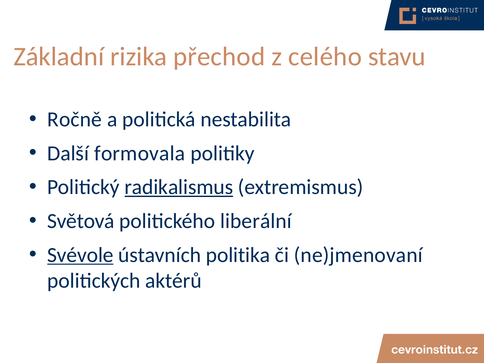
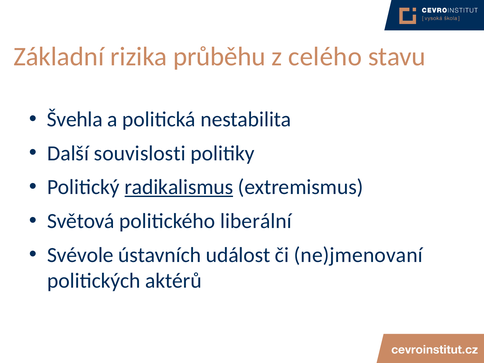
přechod: přechod -> průběhu
Ročně: Ročně -> Švehla
formovala: formovala -> souvislosti
Svévole underline: present -> none
politika: politika -> událost
